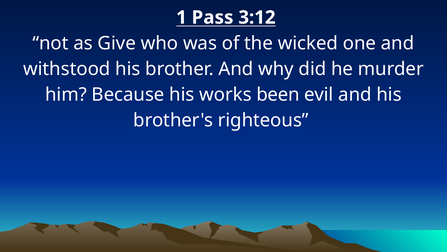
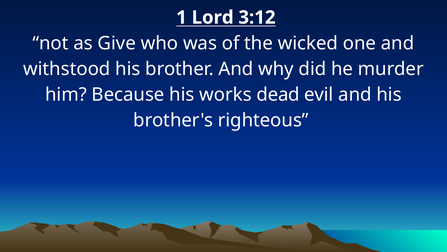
Pass: Pass -> Lord
been: been -> dead
